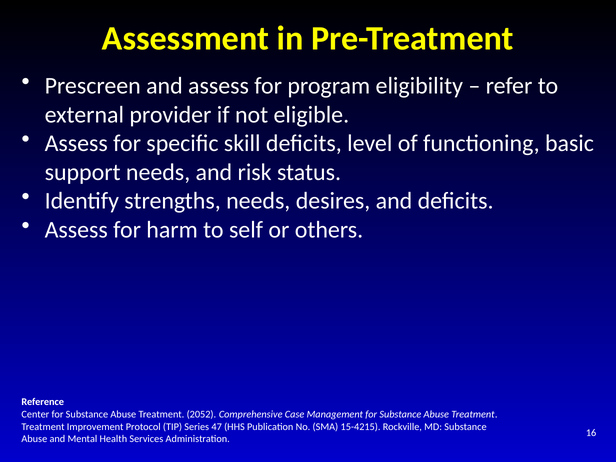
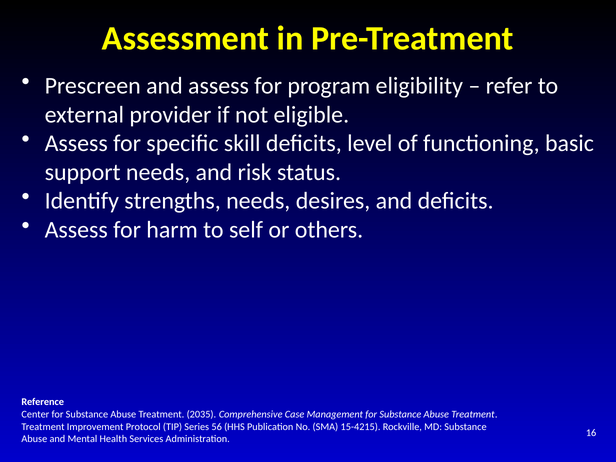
2052: 2052 -> 2035
47: 47 -> 56
